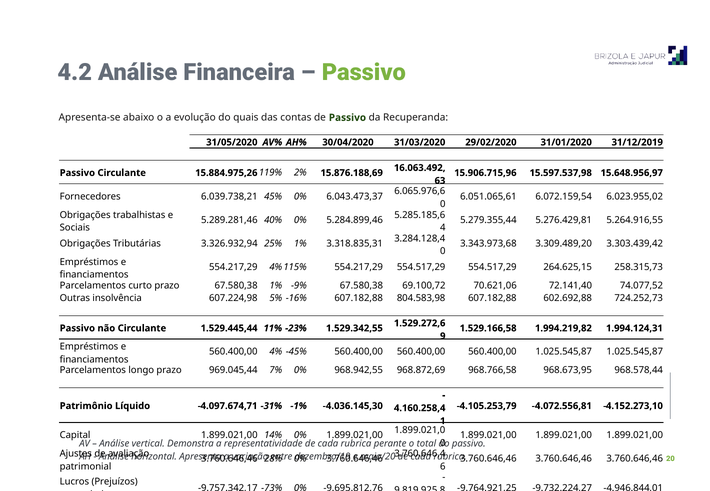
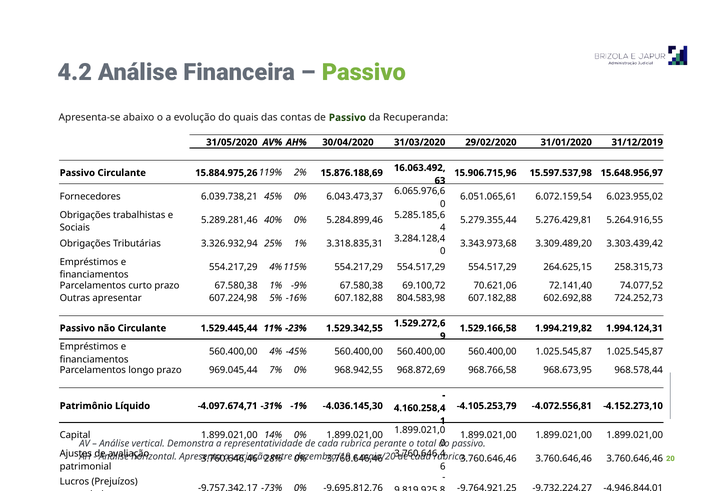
insolvência: insolvência -> apresentar
